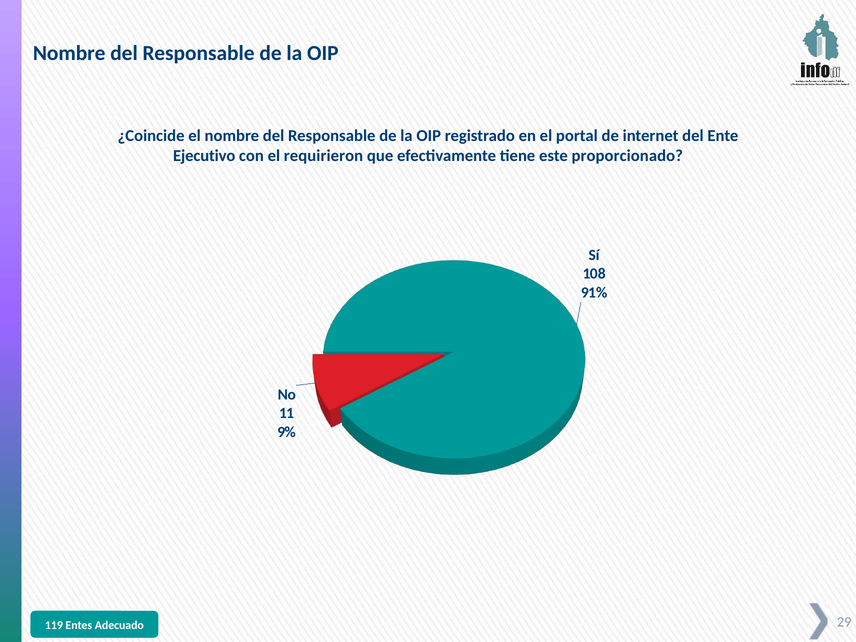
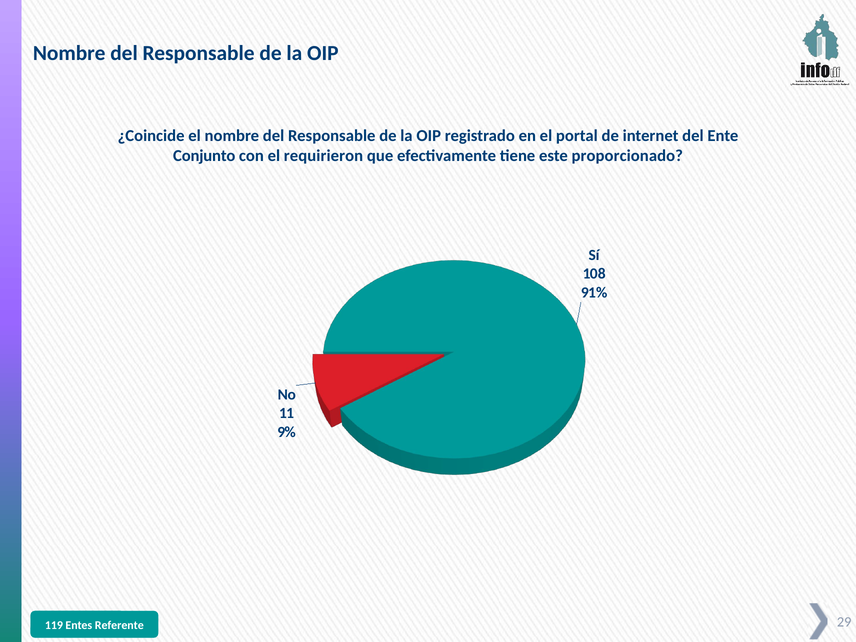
Ejecutivo: Ejecutivo -> Conjunto
Adecuado: Adecuado -> Referente
